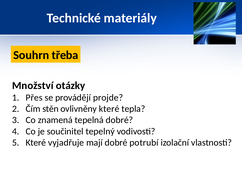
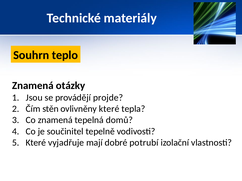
třeba: třeba -> teplo
Množství at (33, 86): Množství -> Znamená
Přes: Přes -> Jsou
tepelná dobré: dobré -> domů
tepelný: tepelný -> tepelně
